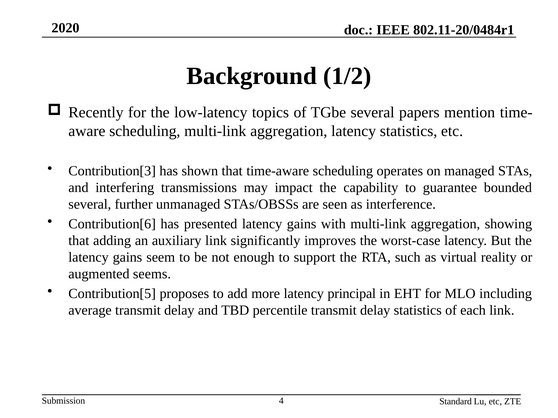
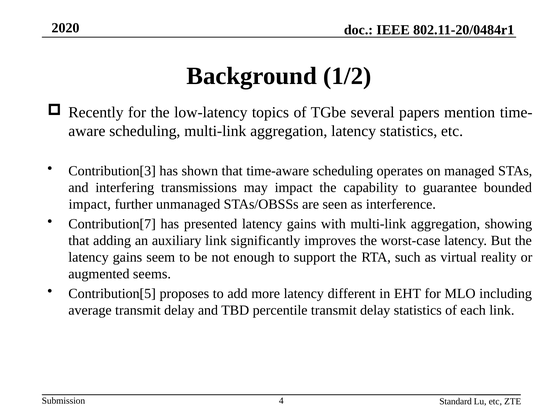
several at (90, 205): several -> impact
Contribution[6: Contribution[6 -> Contribution[7
principal: principal -> different
